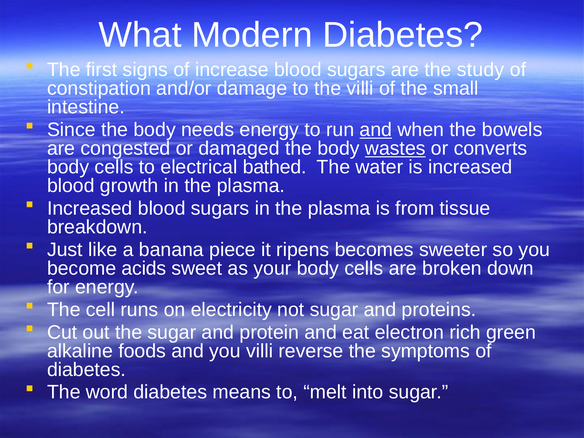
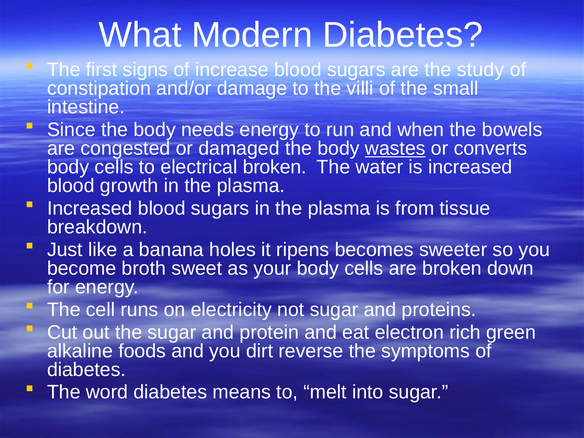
and at (376, 130) underline: present -> none
electrical bathed: bathed -> broken
piece: piece -> holes
acids: acids -> broth
you villi: villi -> dirt
